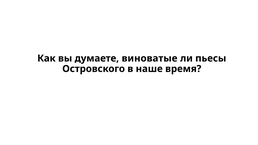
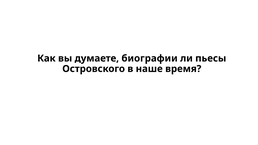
виноватые: виноватые -> биографии
